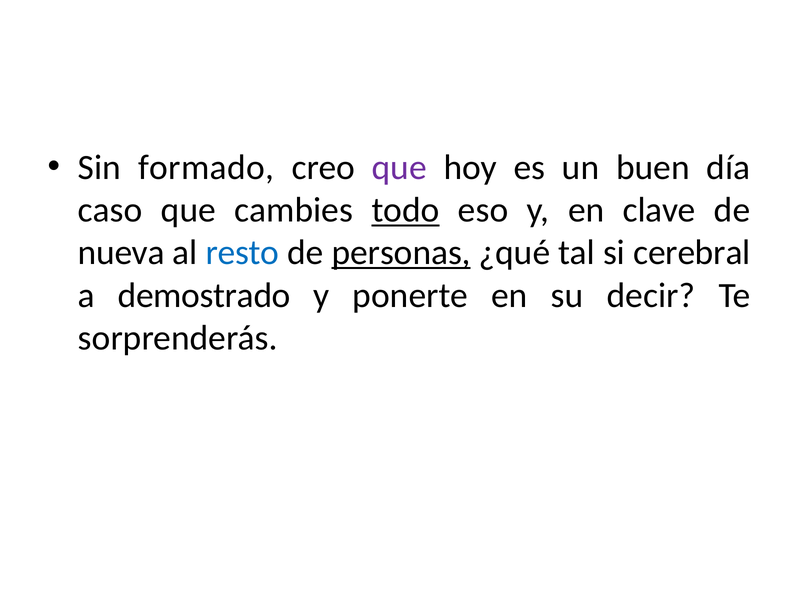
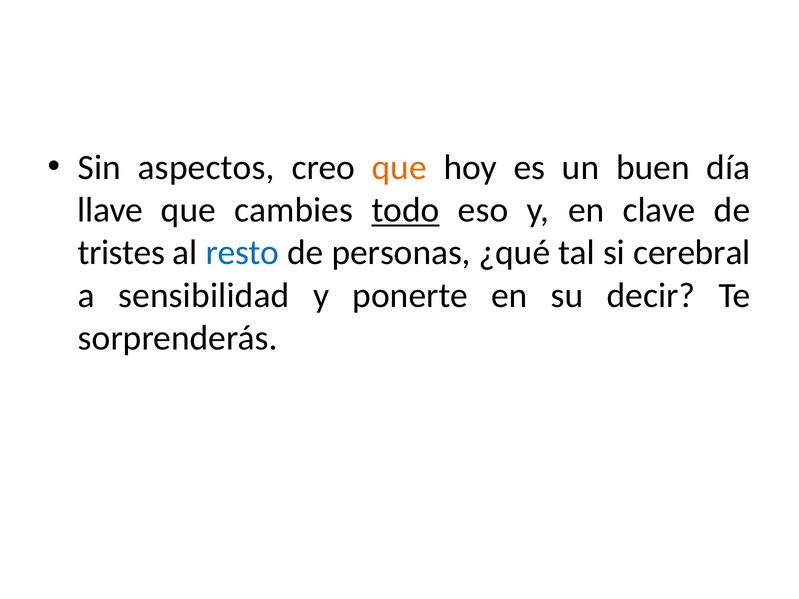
formado: formado -> aspectos
que at (399, 168) colour: purple -> orange
caso: caso -> llave
nueva: nueva -> tristes
personas underline: present -> none
demostrado: demostrado -> sensibilidad
